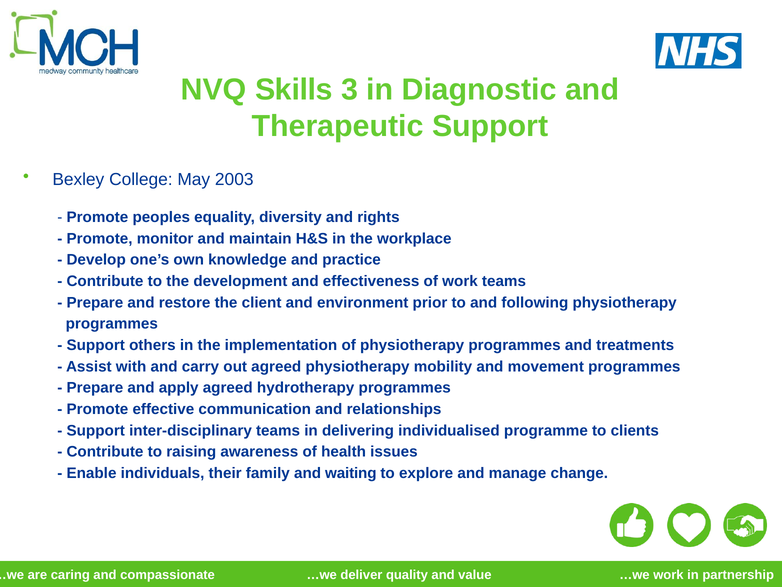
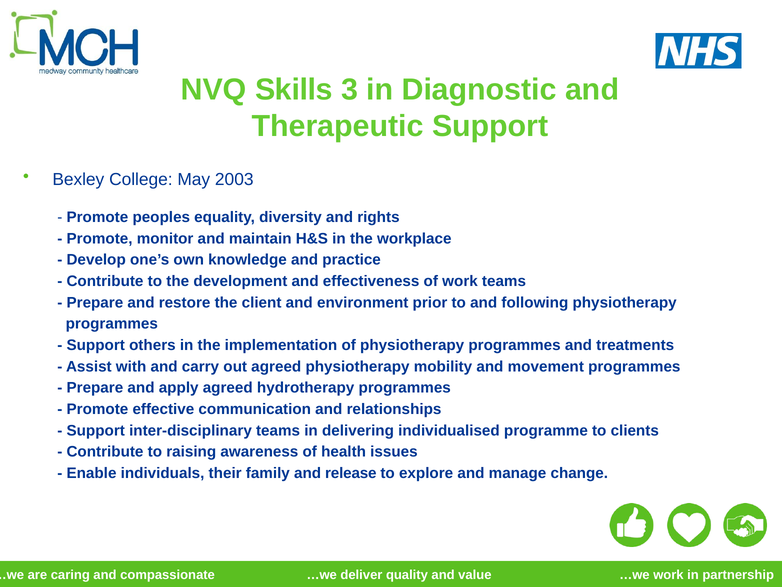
waiting: waiting -> release
